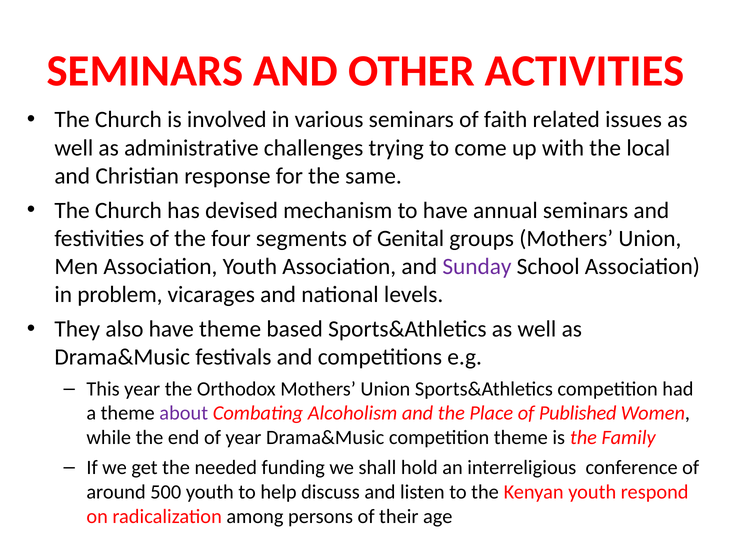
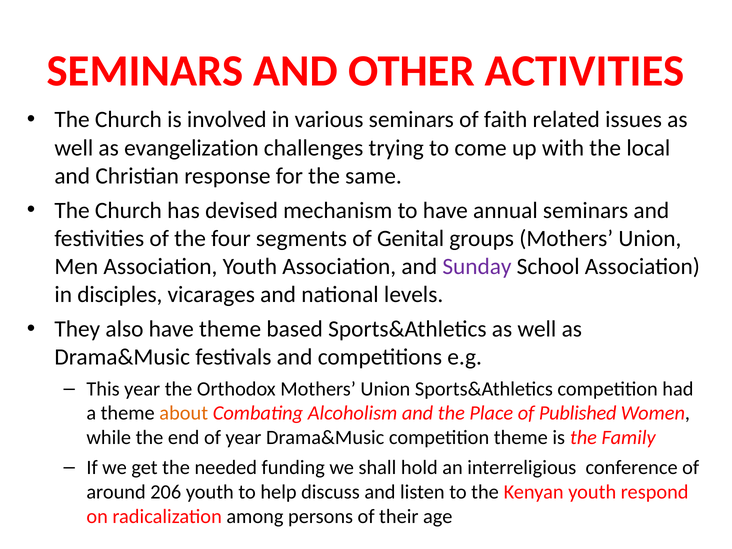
administrative: administrative -> evangelization
problem: problem -> disciples
about colour: purple -> orange
500: 500 -> 206
